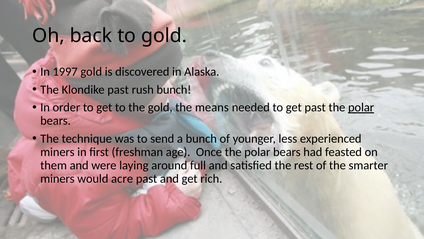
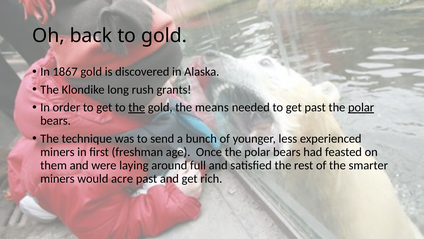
1997: 1997 -> 1867
Klondike past: past -> long
rush bunch: bunch -> grants
the at (137, 107) underline: none -> present
